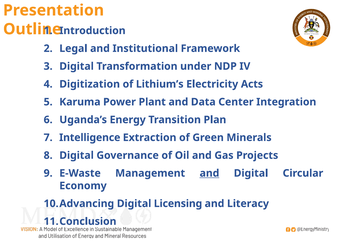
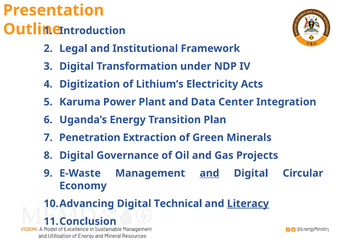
Intelligence: Intelligence -> Penetration
Licensing: Licensing -> Technical
Literacy underline: none -> present
